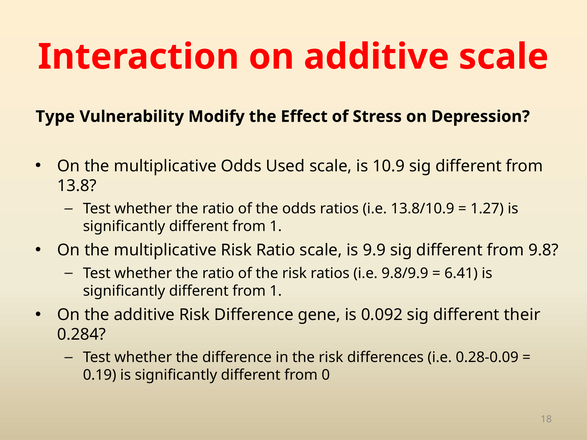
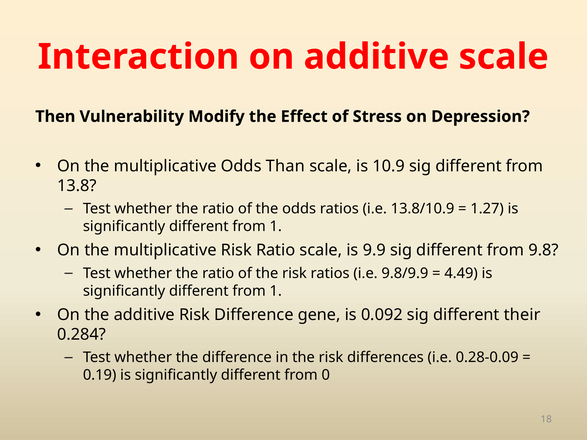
Type: Type -> Then
Used: Used -> Than
6.41: 6.41 -> 4.49
